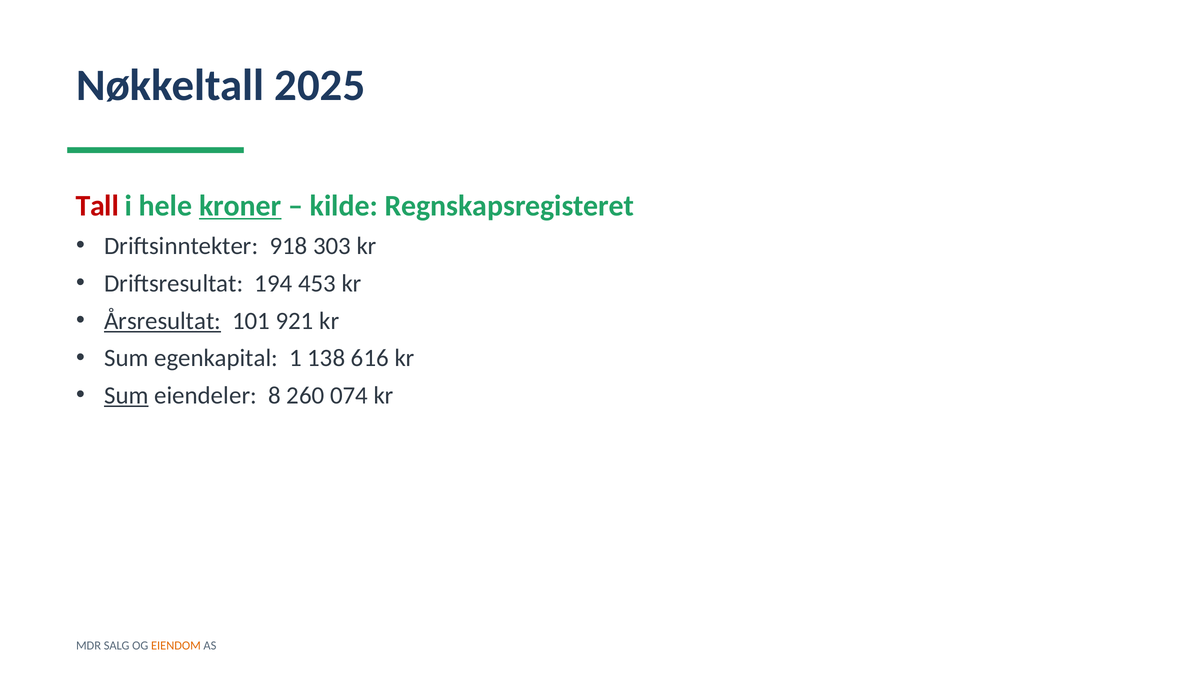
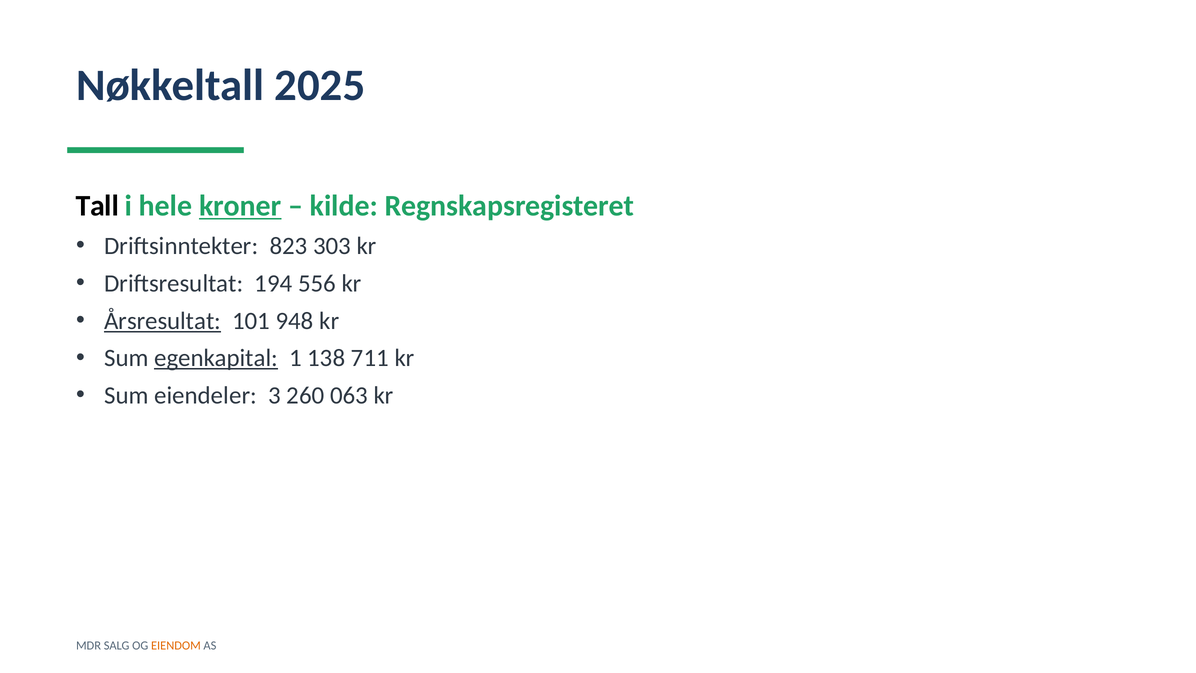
Tall colour: red -> black
918: 918 -> 823
453: 453 -> 556
921: 921 -> 948
egenkapital underline: none -> present
616: 616 -> 711
Sum at (126, 396) underline: present -> none
8: 8 -> 3
074: 074 -> 063
